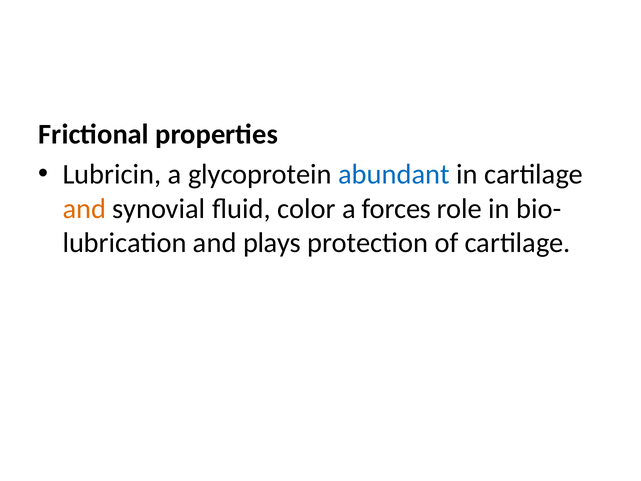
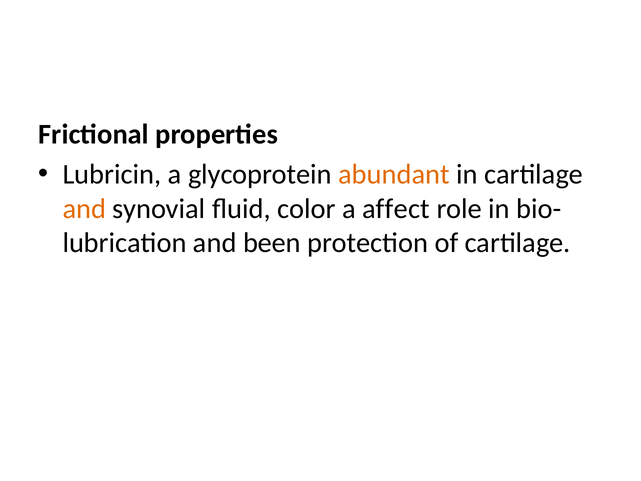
abundant colour: blue -> orange
forces: forces -> affect
plays: plays -> been
